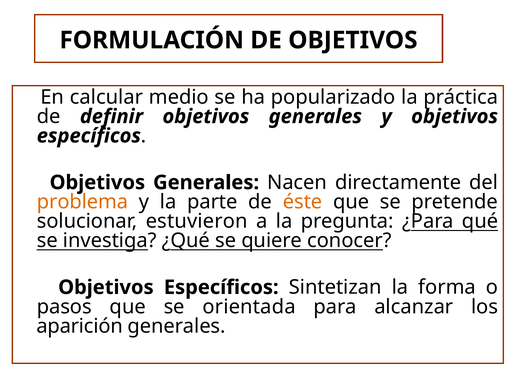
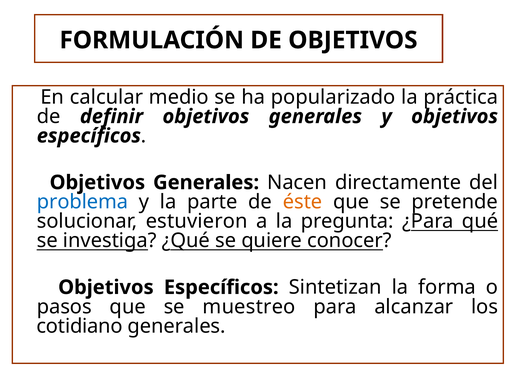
problema colour: orange -> blue
orientada: orientada -> muestreo
aparición: aparición -> cotidiano
